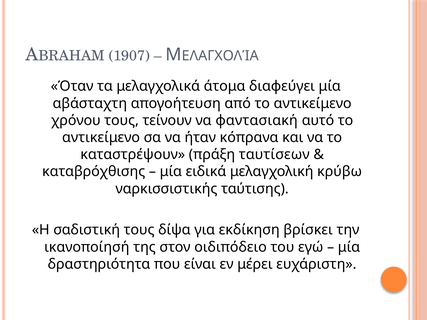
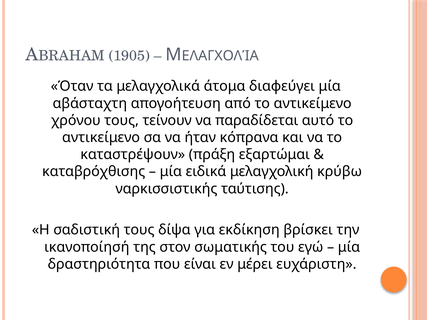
1907: 1907 -> 1905
φαντασιακή: φαντασιακή -> παραδίδεται
ταυτίσεων: ταυτίσεων -> εξαρτώμαι
οιδιπόδειο: οιδιπόδειο -> σωματικής
